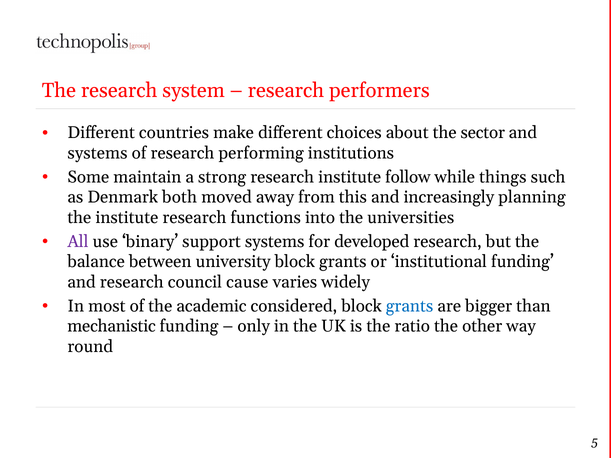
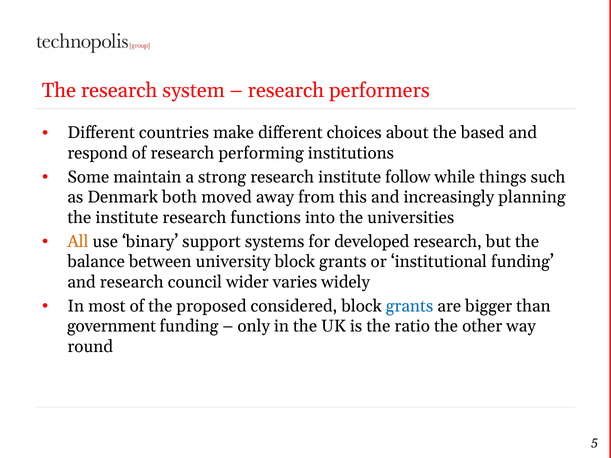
sector: sector -> based
systems at (97, 153): systems -> respond
All colour: purple -> orange
cause: cause -> wider
academic: academic -> proposed
mechanistic: mechanistic -> government
